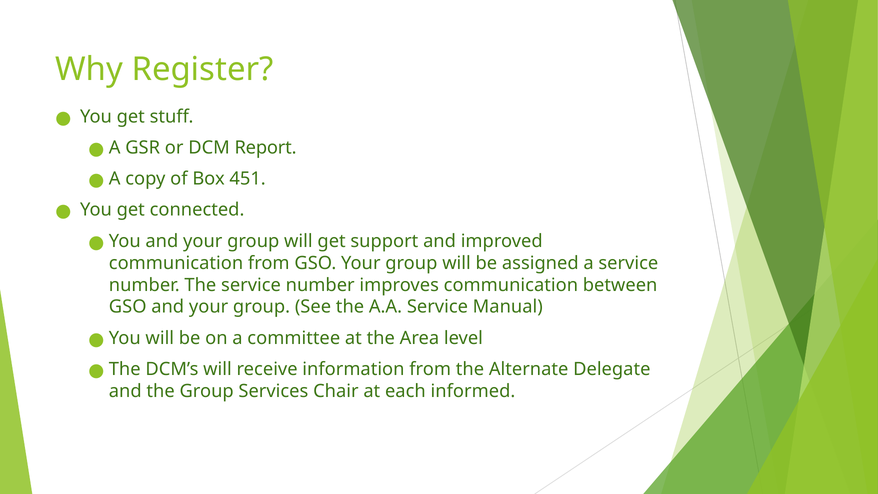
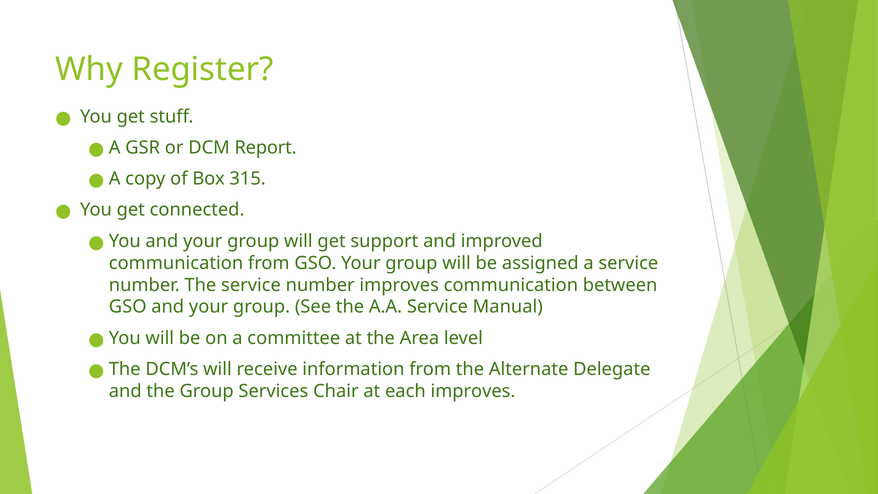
451: 451 -> 315
each informed: informed -> improves
